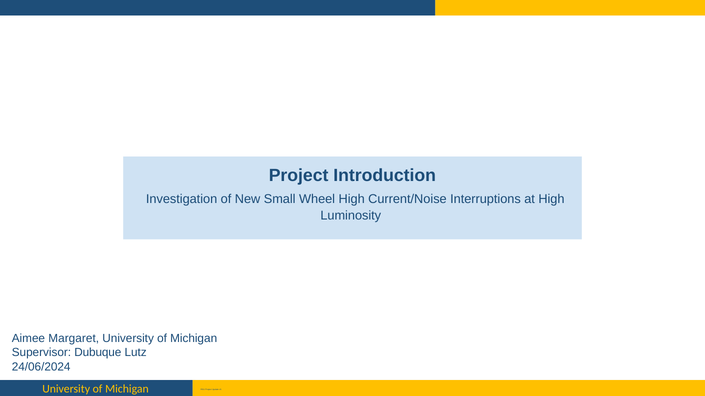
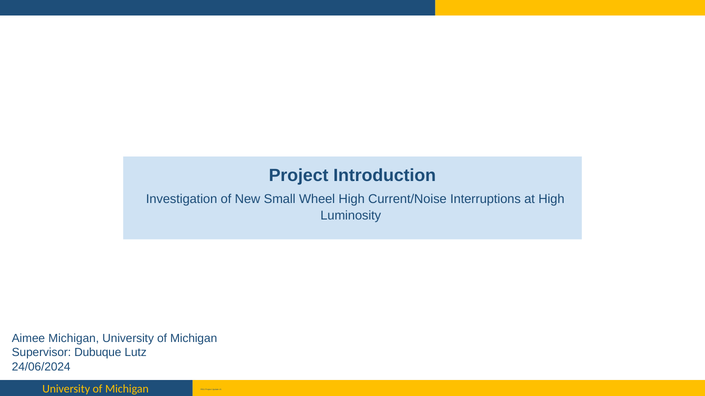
Aimee Margaret: Margaret -> Michigan
